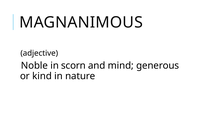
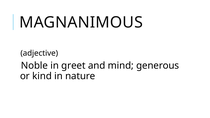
scorn: scorn -> greet
